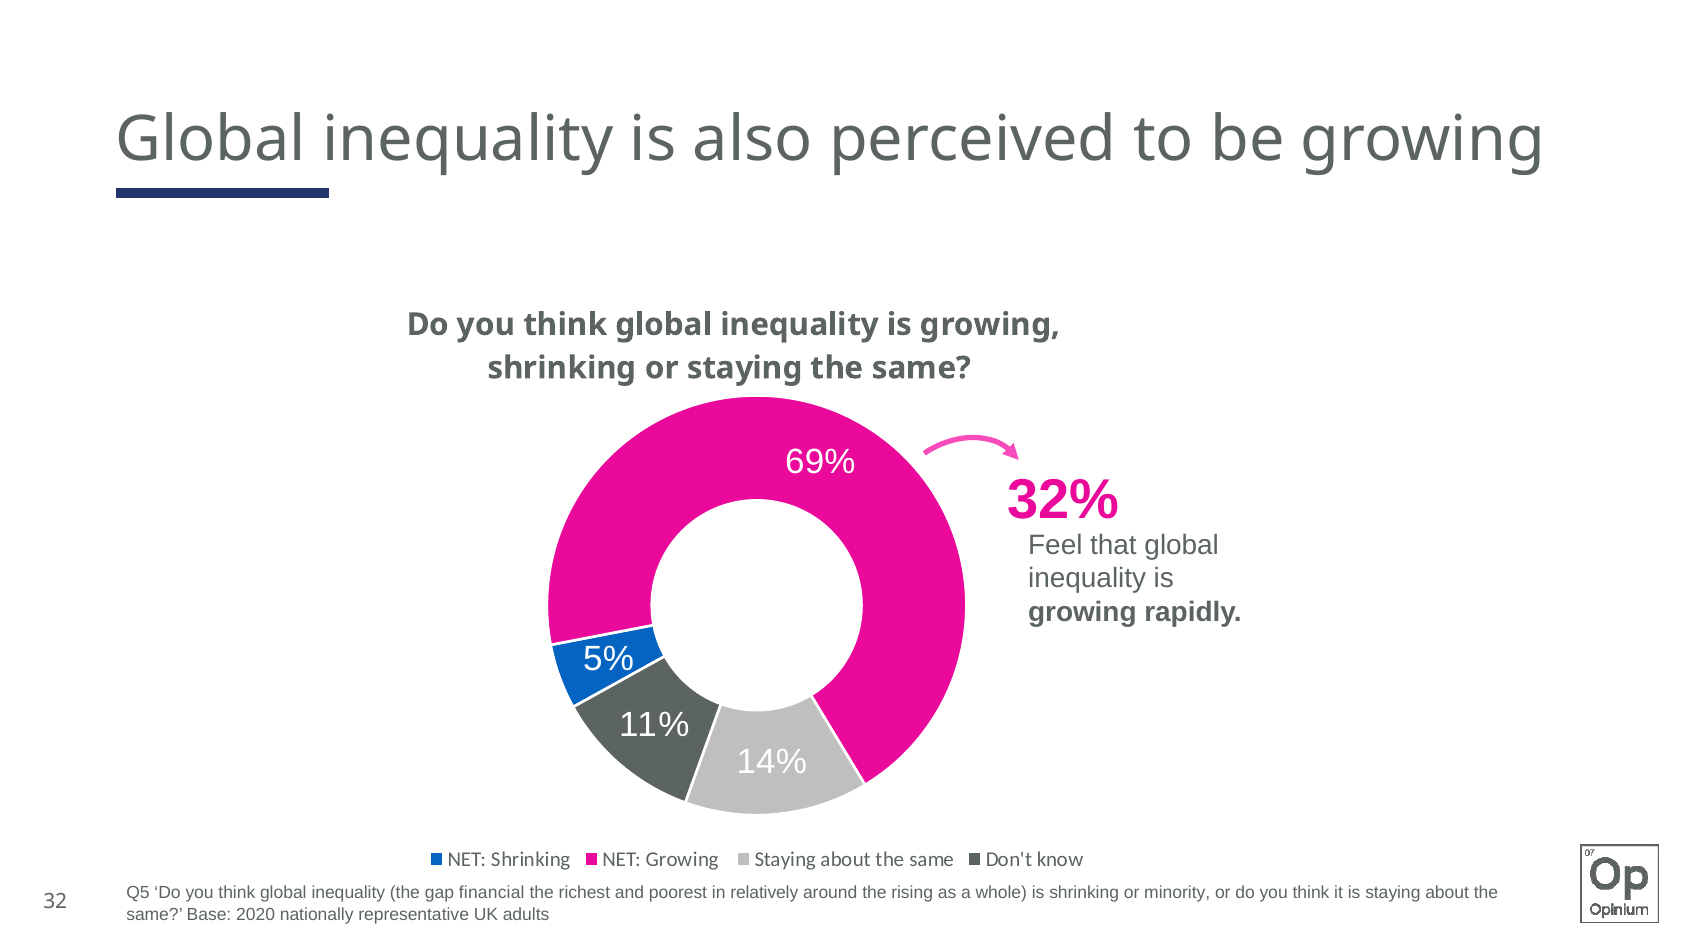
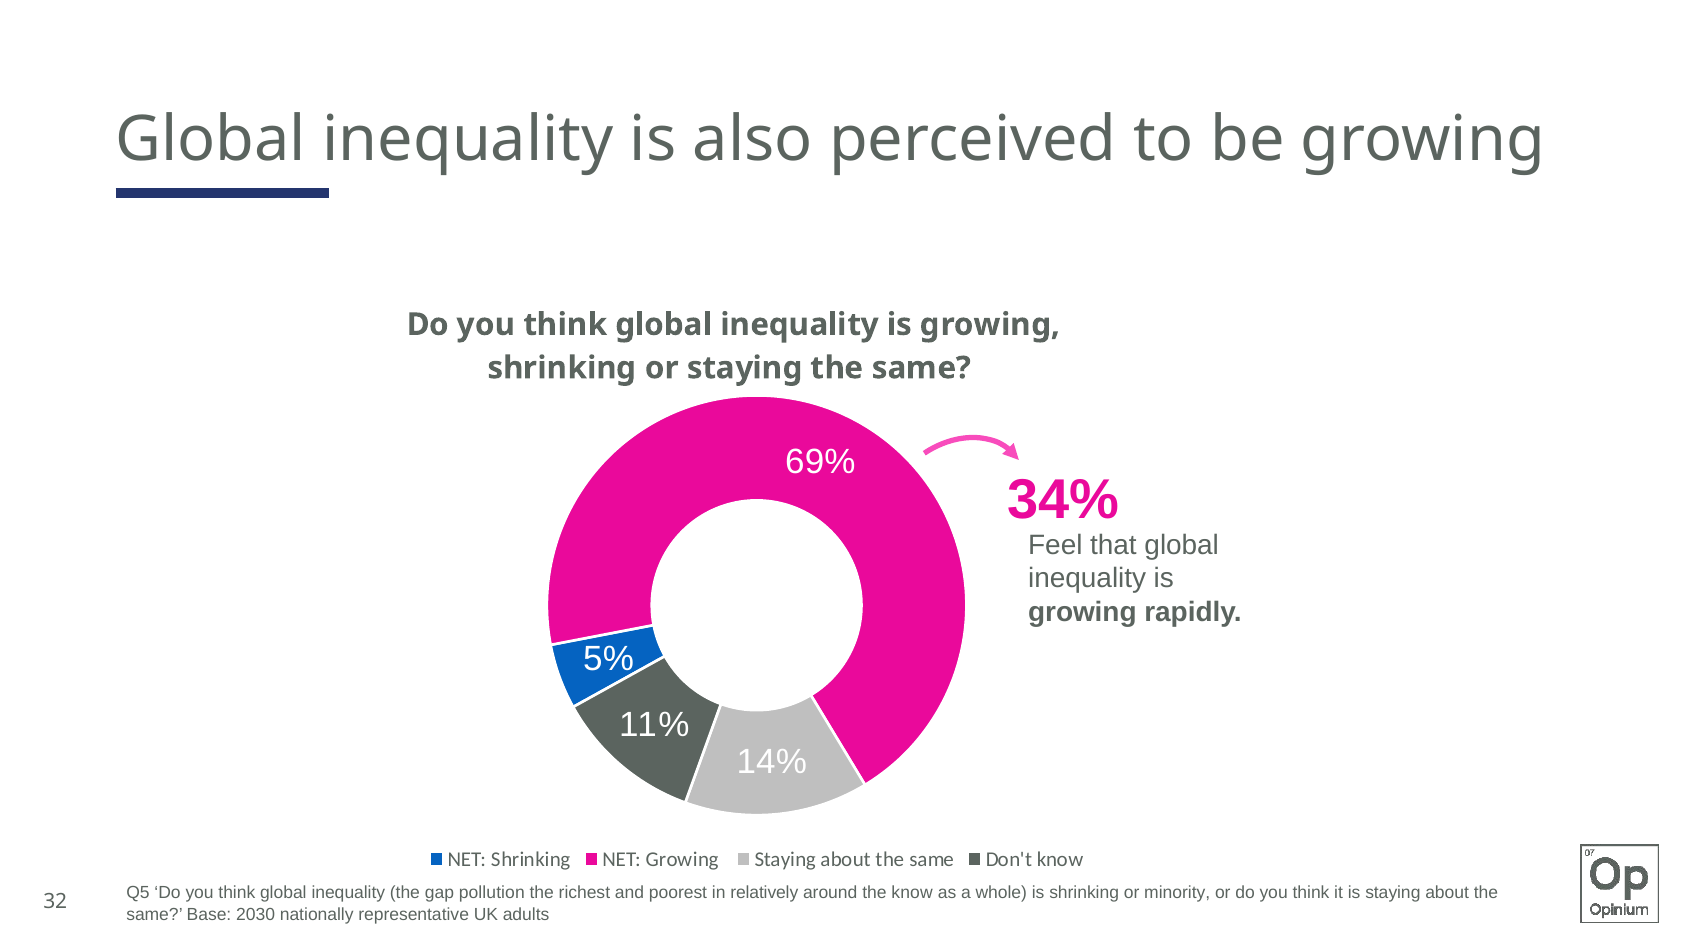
32%: 32% -> 34%
financial: financial -> pollution
the rising: rising -> know
2020: 2020 -> 2030
